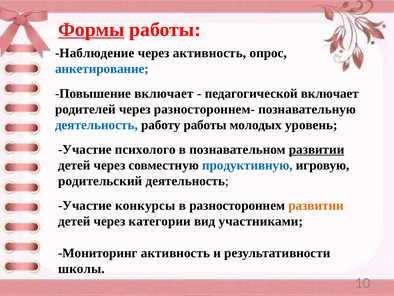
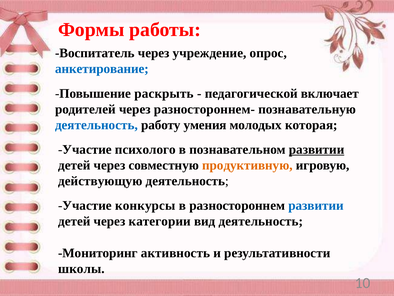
Формы underline: present -> none
Наблюдение: Наблюдение -> Воспитатель
через активность: активность -> учреждение
Повышение включает: включает -> раскрыть
работу работы: работы -> умения
уровень: уровень -> которая
продуктивную colour: blue -> orange
родительский: родительский -> действующую
развитии at (316, 205) colour: orange -> blue
вид участниками: участниками -> деятельность
